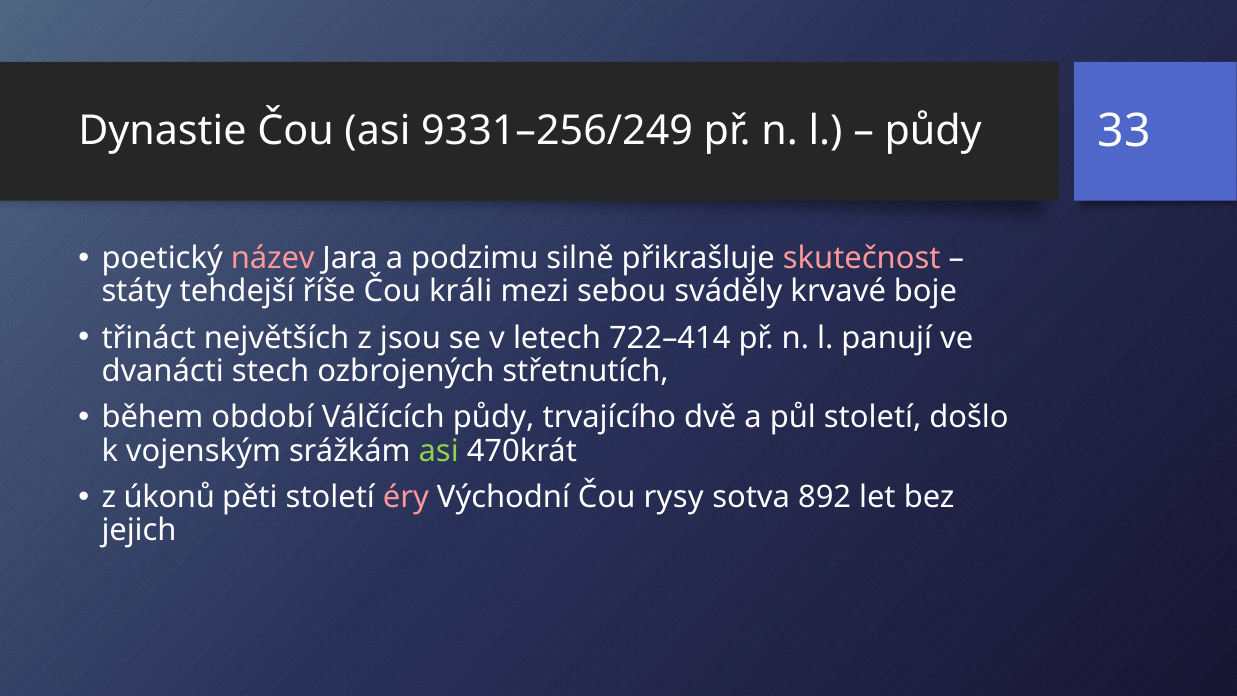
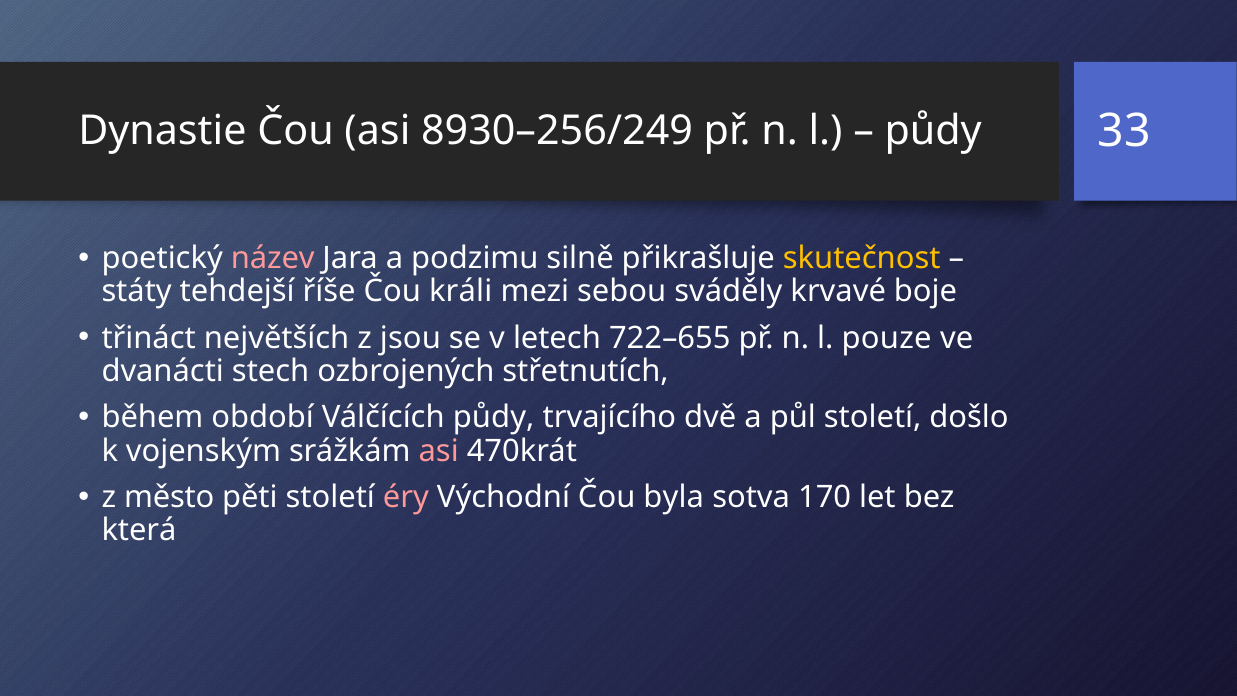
9331–256/249: 9331–256/249 -> 8930–256/249
skutečnost colour: pink -> yellow
722–414: 722–414 -> 722–655
panují: panují -> pouze
asi at (439, 451) colour: light green -> pink
úkonů: úkonů -> město
rysy: rysy -> byla
892: 892 -> 170
jejich: jejich -> která
